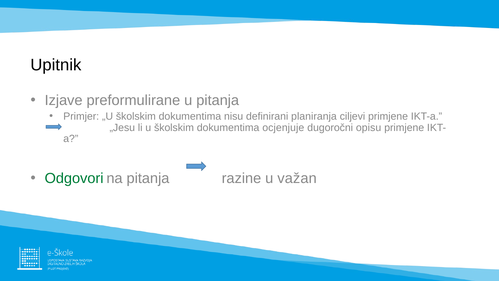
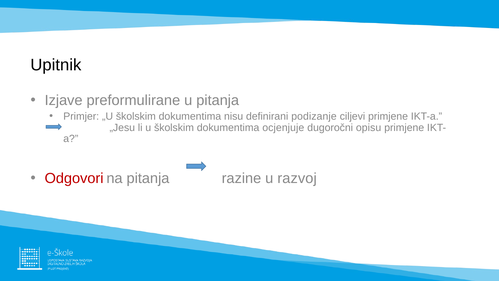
planiranja: planiranja -> podizanje
Odgovori colour: green -> red
važan: važan -> razvoj
